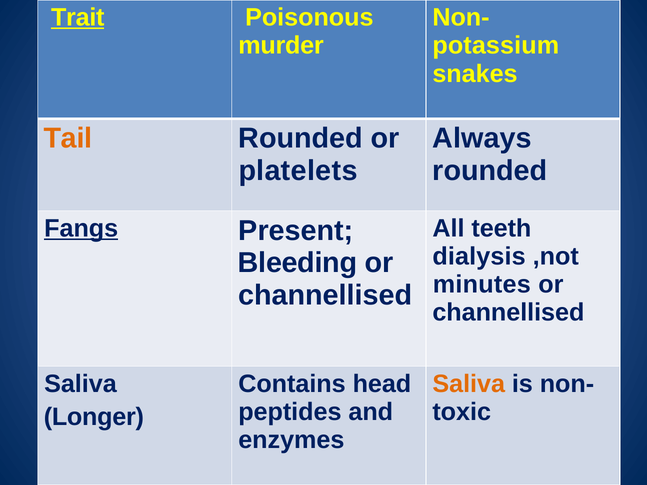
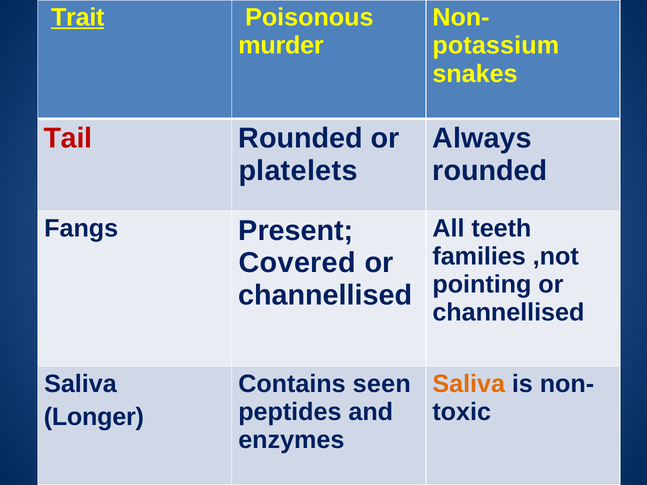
Tail colour: orange -> red
Fangs underline: present -> none
dialysis: dialysis -> families
Bleeding: Bleeding -> Covered
minutes: minutes -> pointing
head: head -> seen
